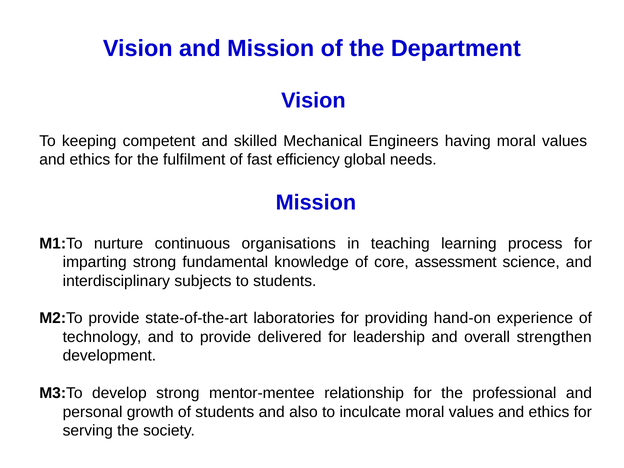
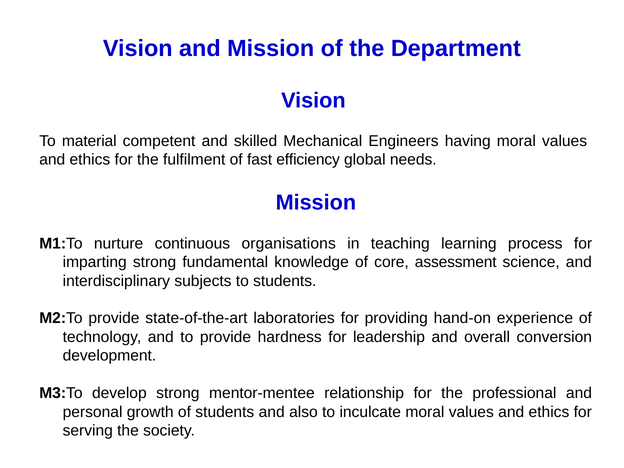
keeping: keeping -> material
delivered: delivered -> hardness
strengthen: strengthen -> conversion
